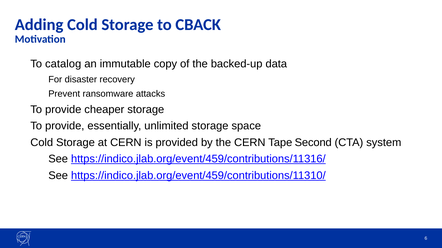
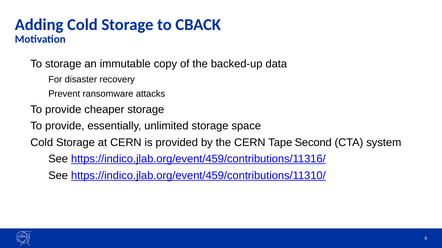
To catalog: catalog -> storage
